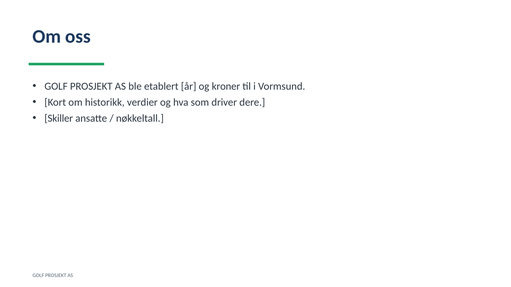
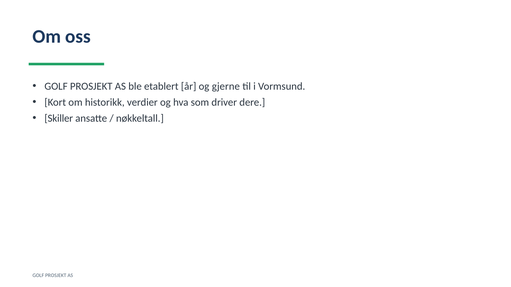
kroner: kroner -> gjerne
